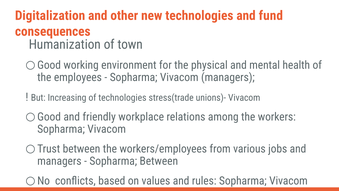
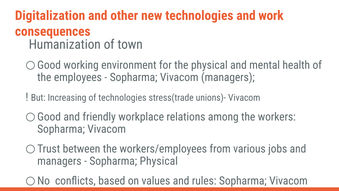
fund: fund -> work
Sopharma Between: Between -> Physical
